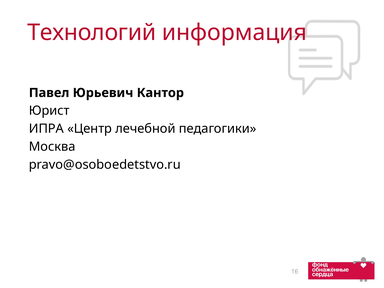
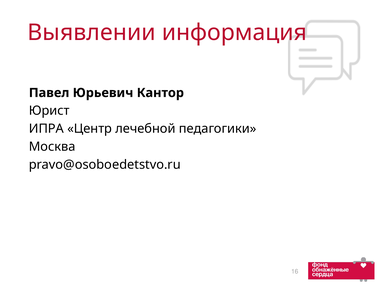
Технологий: Технологий -> Выявлении
